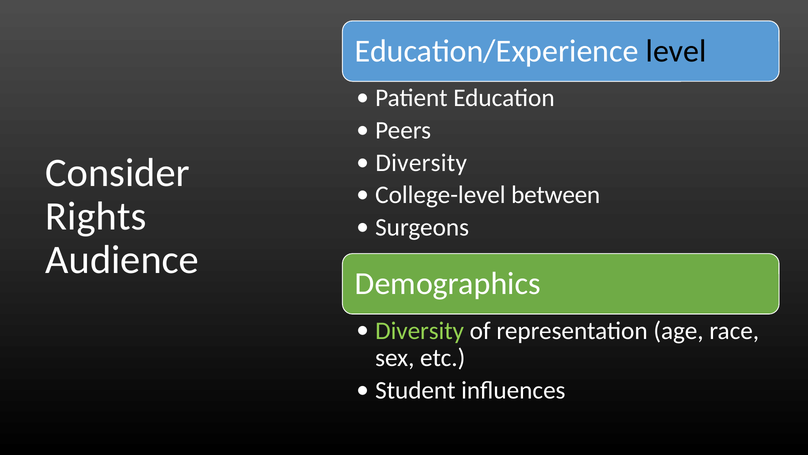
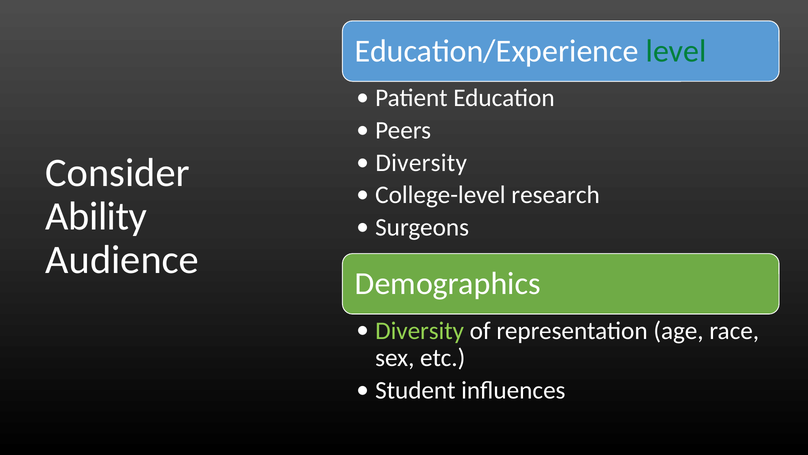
level colour: black -> green
between: between -> research
Rights: Rights -> Ability
